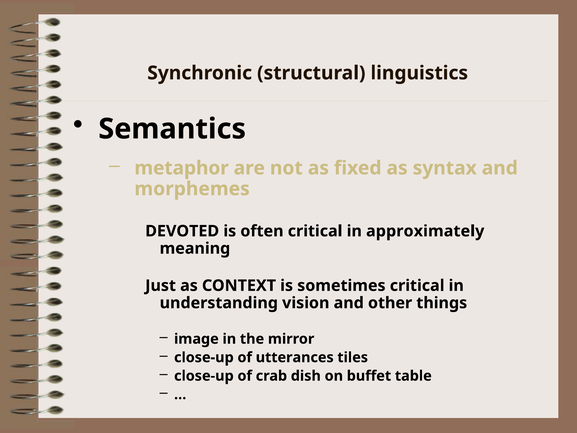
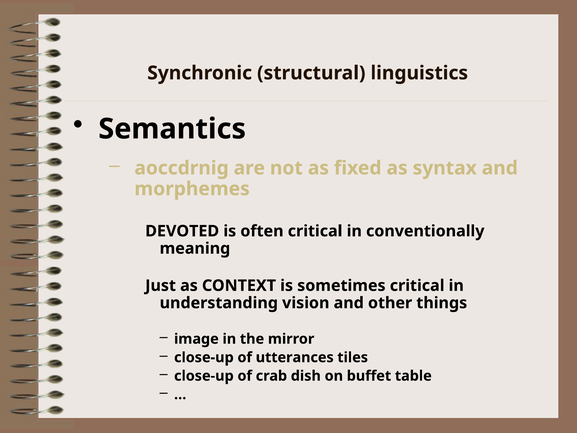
metaphor: metaphor -> aoccdrnig
approximately: approximately -> conventionally
